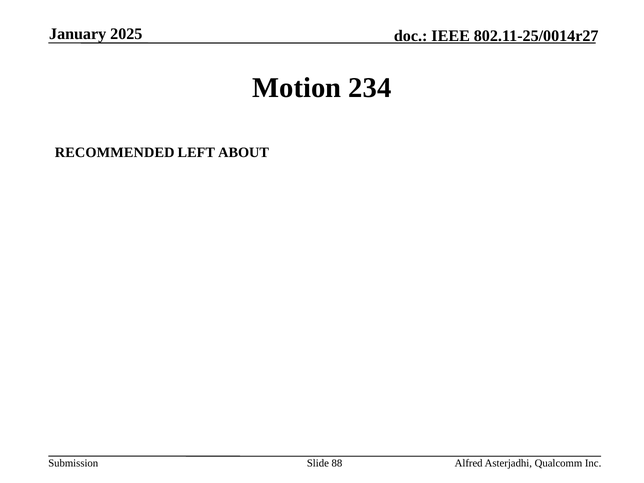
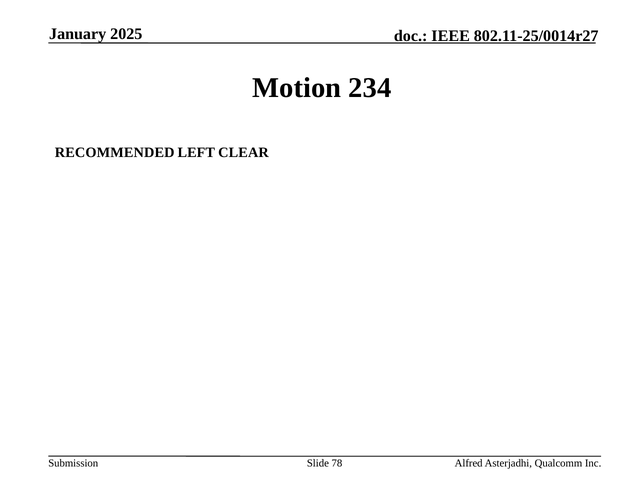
ABOUT: ABOUT -> CLEAR
88: 88 -> 78
